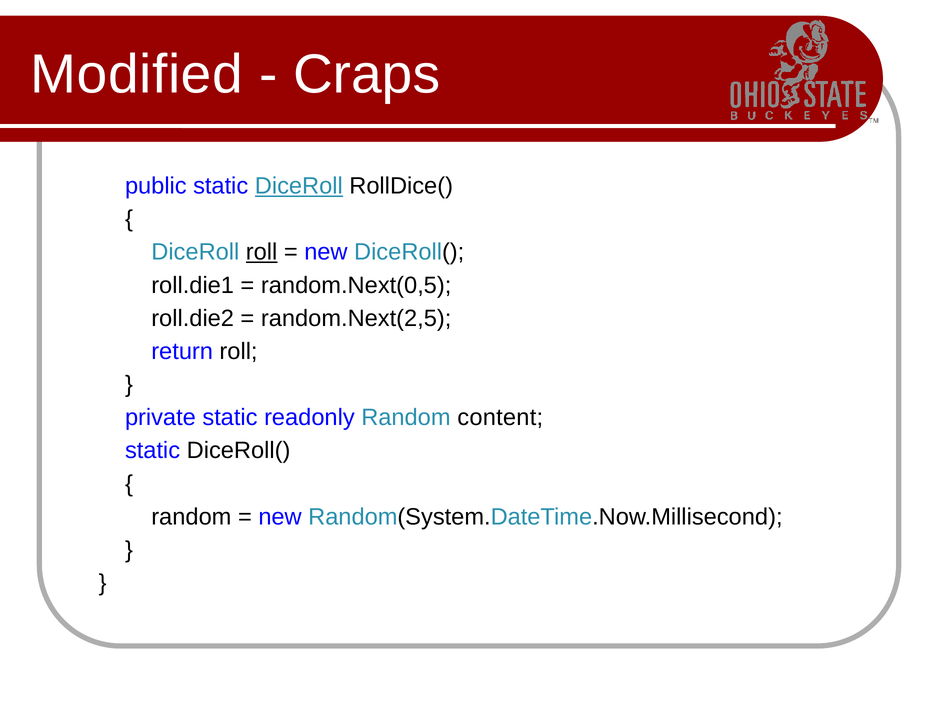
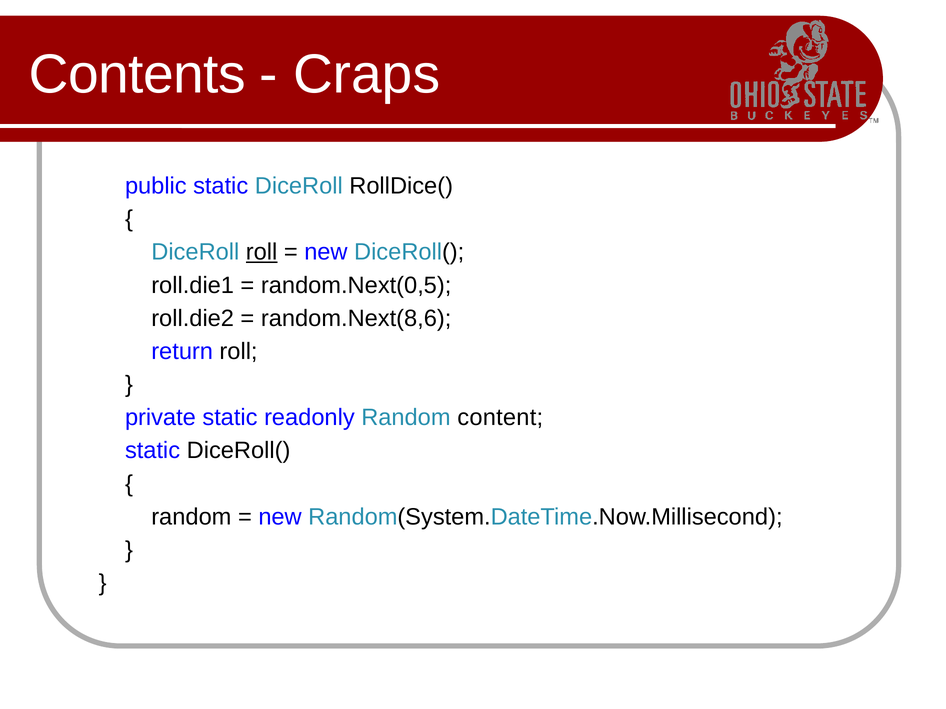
Modified: Modified -> Contents
DiceRoll at (299, 186) underline: present -> none
random.Next(2,5: random.Next(2,5 -> random.Next(8,6
